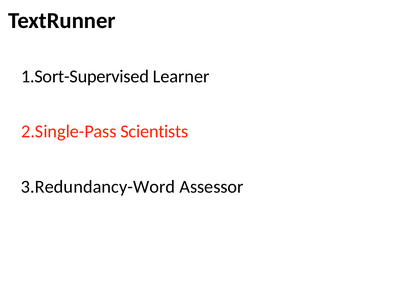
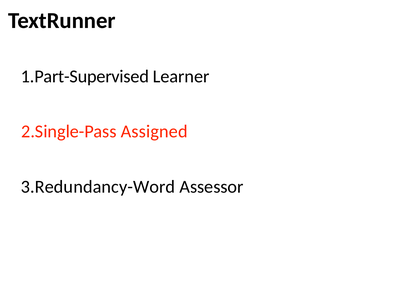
1.Sort-Supervised: 1.Sort-Supervised -> 1.Part-Supervised
Scientists: Scientists -> Assigned
